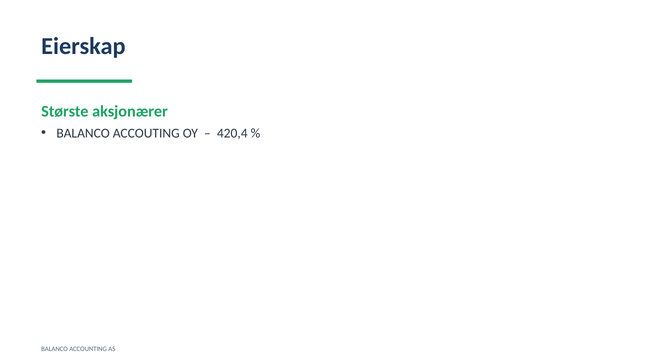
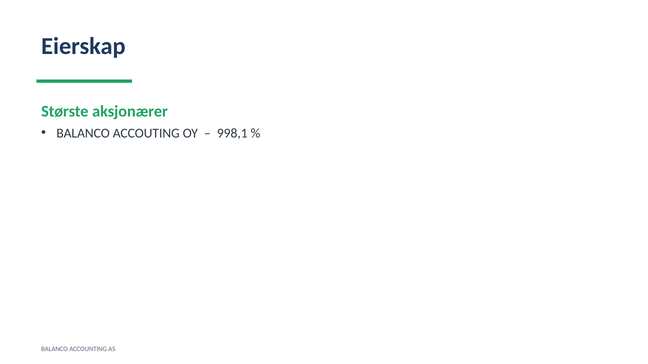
420,4: 420,4 -> 998,1
